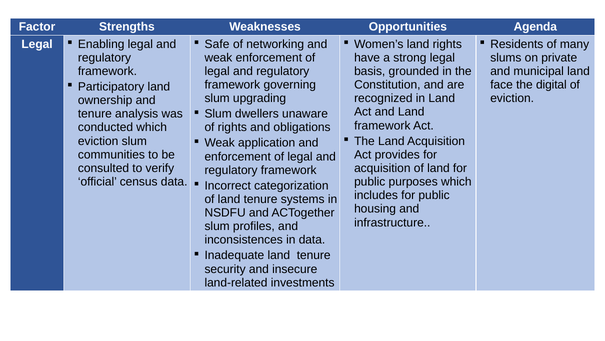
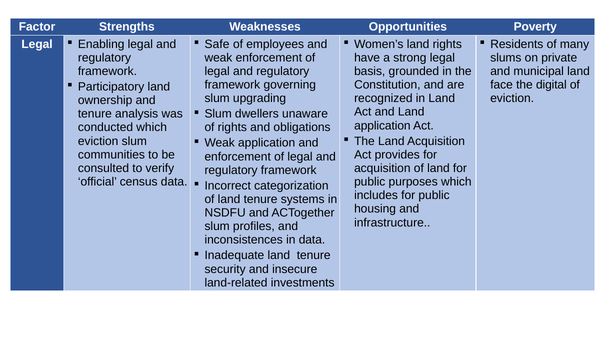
Agenda: Agenda -> Poverty
networking: networking -> employees
framework at (382, 125): framework -> application
